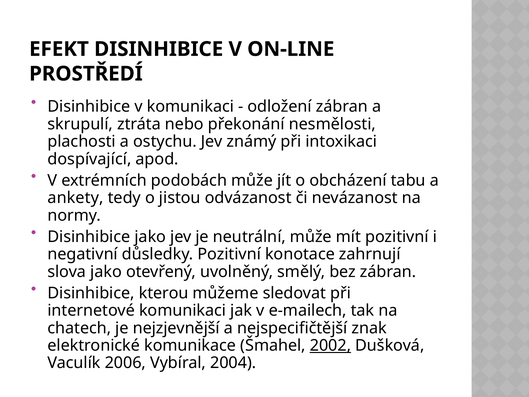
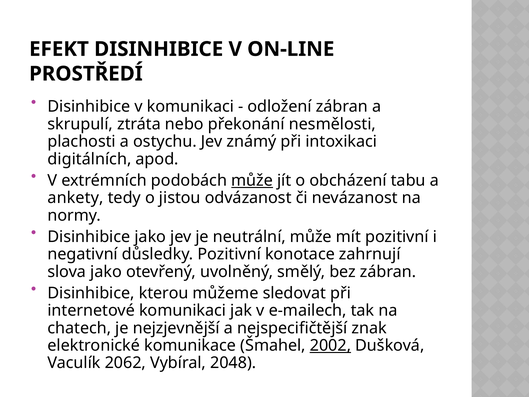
dospívající: dospívající -> digitálních
může at (252, 180) underline: none -> present
2006: 2006 -> 2062
2004: 2004 -> 2048
